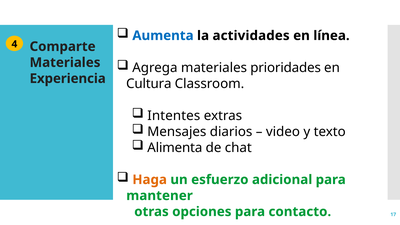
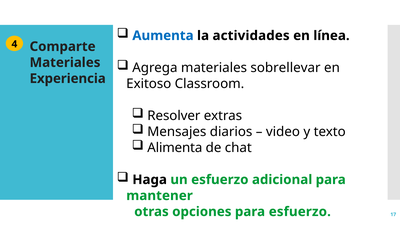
prioridades: prioridades -> sobrellevar
Cultura: Cultura -> Exitoso
Intentes: Intentes -> Resolver
Haga colour: orange -> black
para contacto: contacto -> esfuerzo
